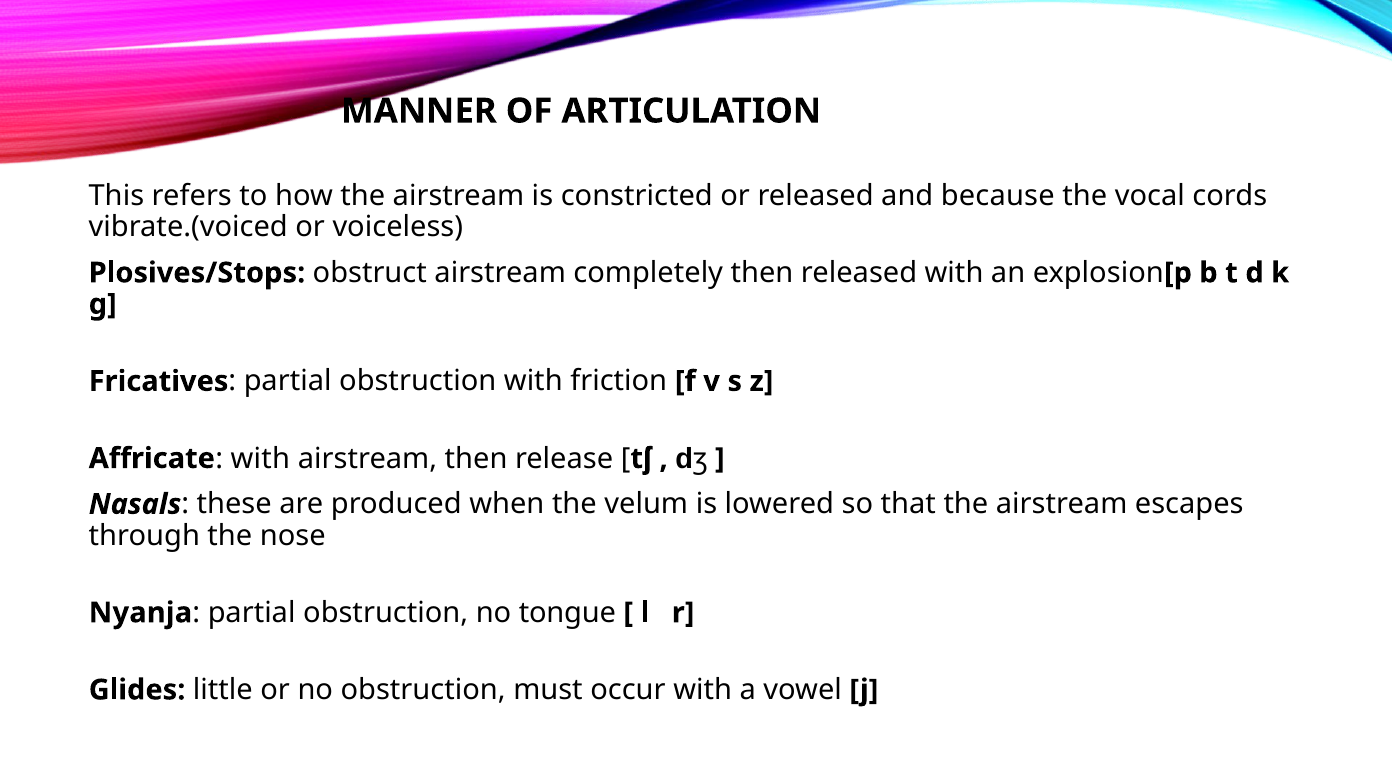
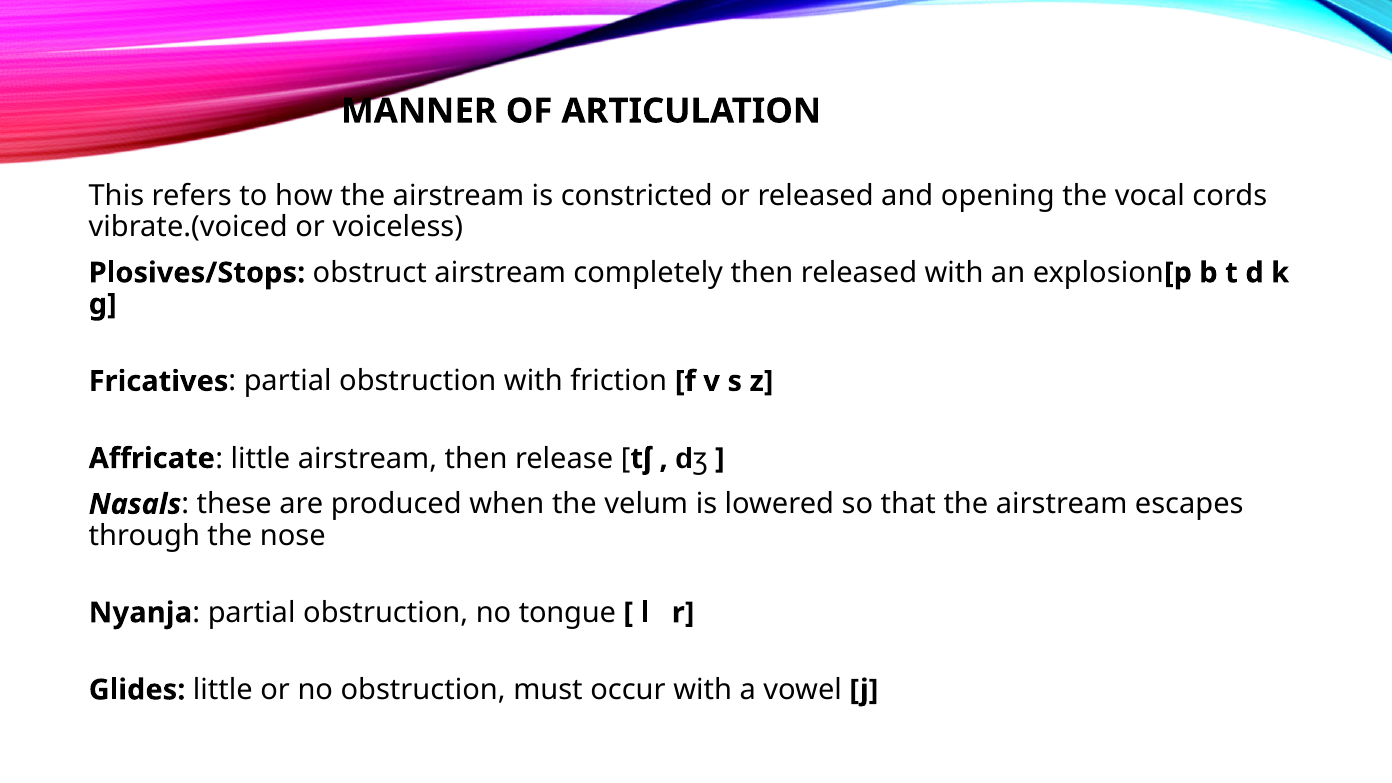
because: because -> opening
with at (260, 458): with -> little
